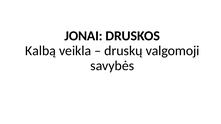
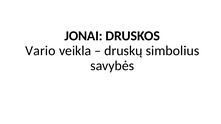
Kalbą: Kalbą -> Vario
valgomoji: valgomoji -> simbolius
